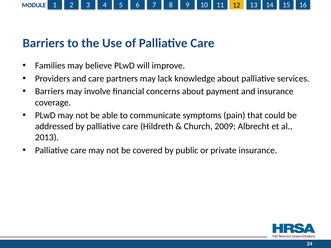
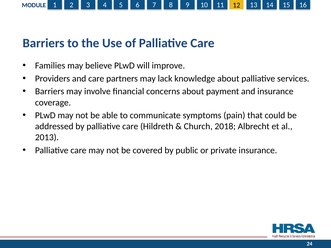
2009: 2009 -> 2018
